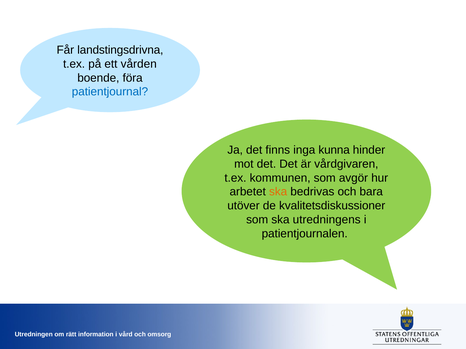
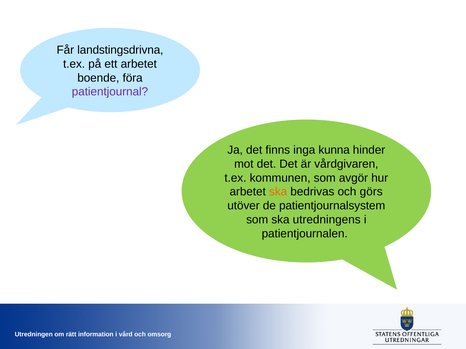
ett vården: vården -> arbetet
patientjournal colour: blue -> purple
bara: bara -> görs
kvalitetsdiskussioner: kvalitetsdiskussioner -> patientjournalsystem
